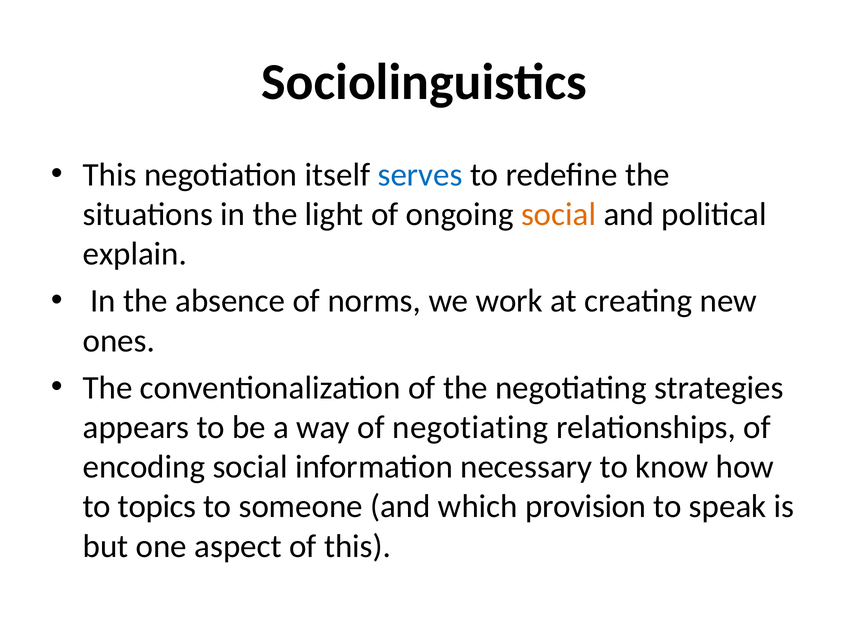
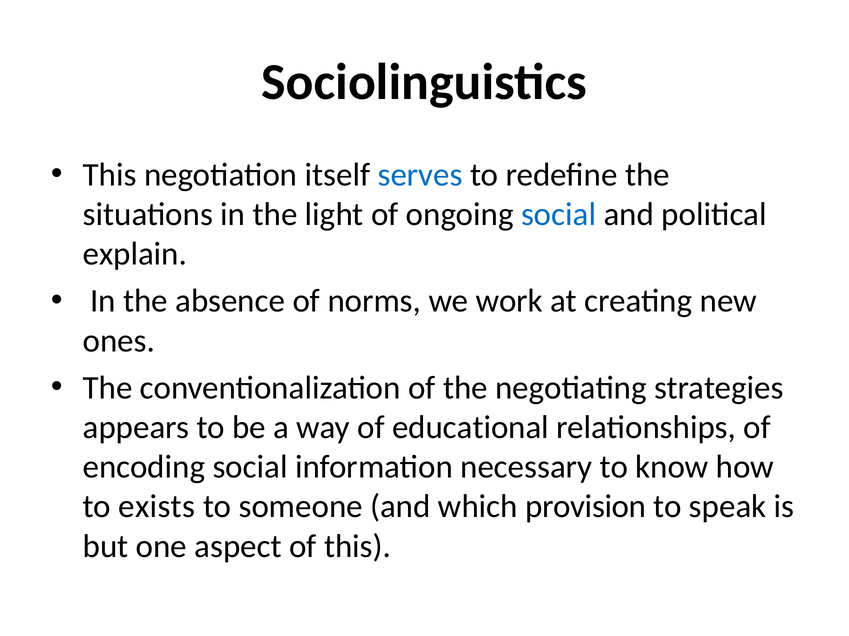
social at (559, 215) colour: orange -> blue
of negotiating: negotiating -> educational
topics: topics -> exists
